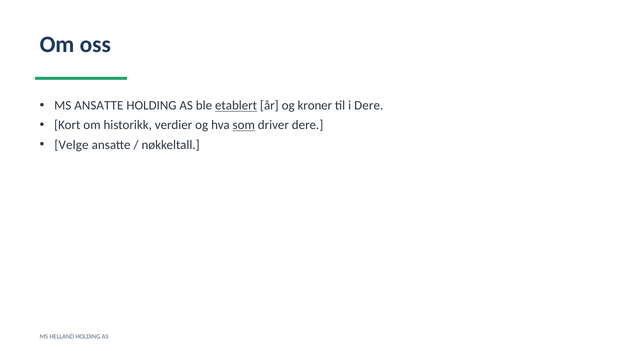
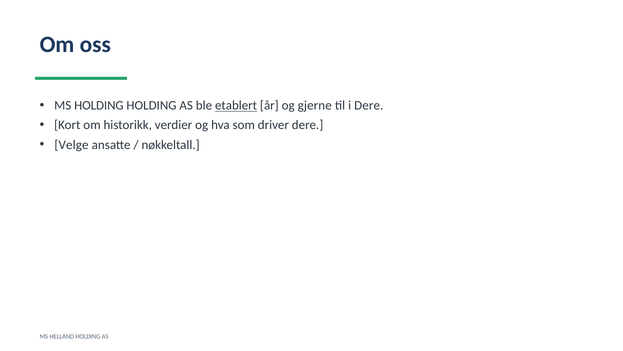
MS ANSATTE: ANSATTE -> HOLDING
kroner: kroner -> gjerne
som underline: present -> none
